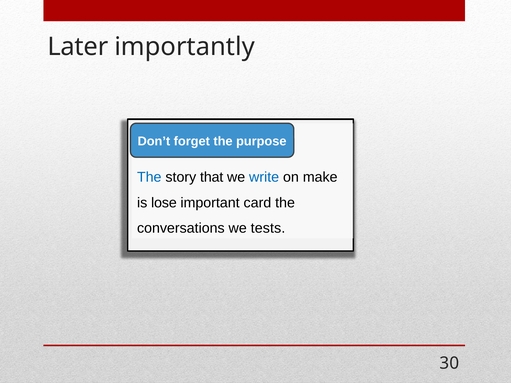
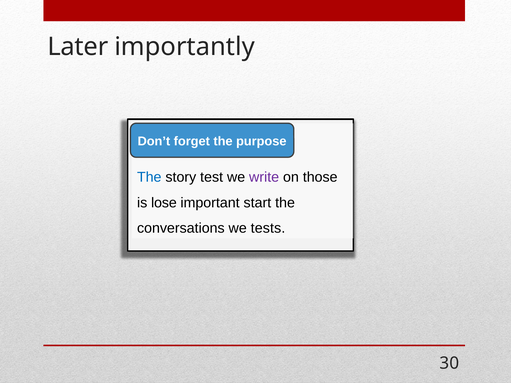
that: that -> test
write colour: blue -> purple
make: make -> those
card: card -> start
